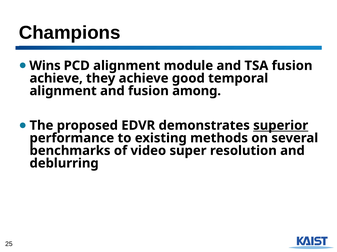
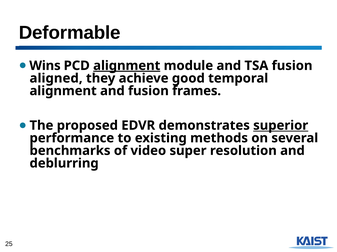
Champions: Champions -> Deformable
alignment at (127, 66) underline: none -> present
achieve at (56, 78): achieve -> aligned
among: among -> frames
